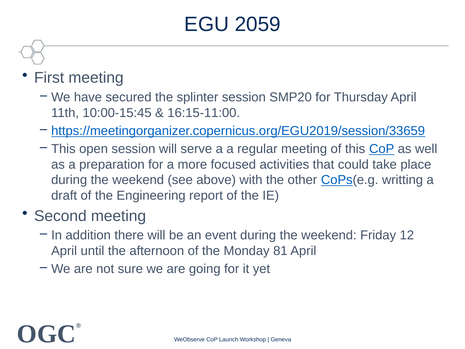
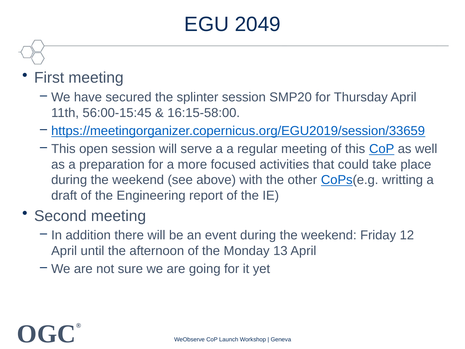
2059: 2059 -> 2049
10:00-15:45: 10:00-15:45 -> 56:00-15:45
16:15-11:00: 16:15-11:00 -> 16:15-58:00
81: 81 -> 13
